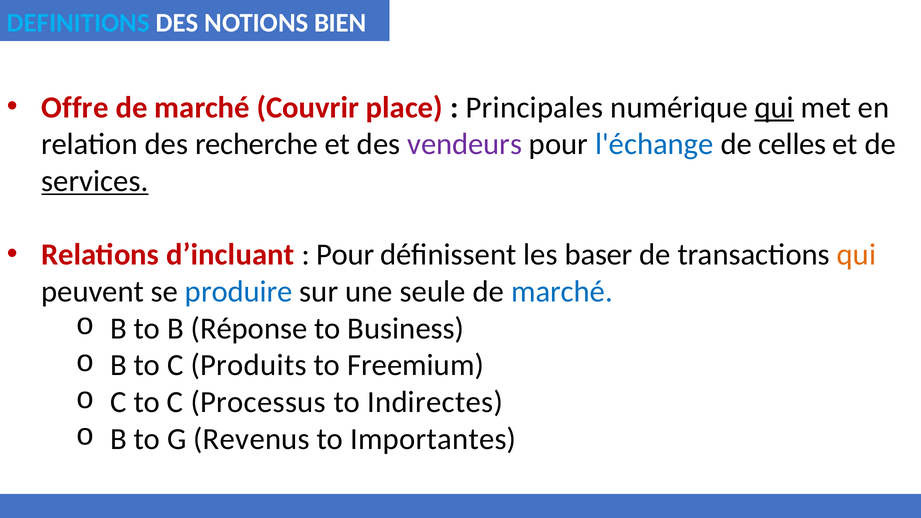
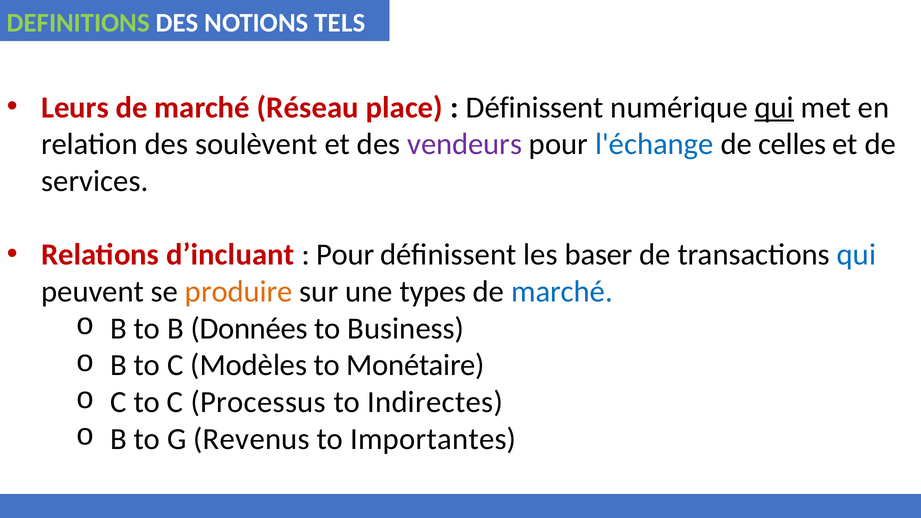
DEFINITIONS colour: light blue -> light green
BIEN: BIEN -> TELS
Offre: Offre -> Leurs
Couvrir: Couvrir -> Réseau
Principales at (534, 107): Principales -> Définissent
recherche: recherche -> soulèvent
services underline: present -> none
qui at (856, 255) colour: orange -> blue
produire colour: blue -> orange
seule: seule -> types
Réponse: Réponse -> Données
Produits: Produits -> Modèles
Freemium: Freemium -> Monétaire
